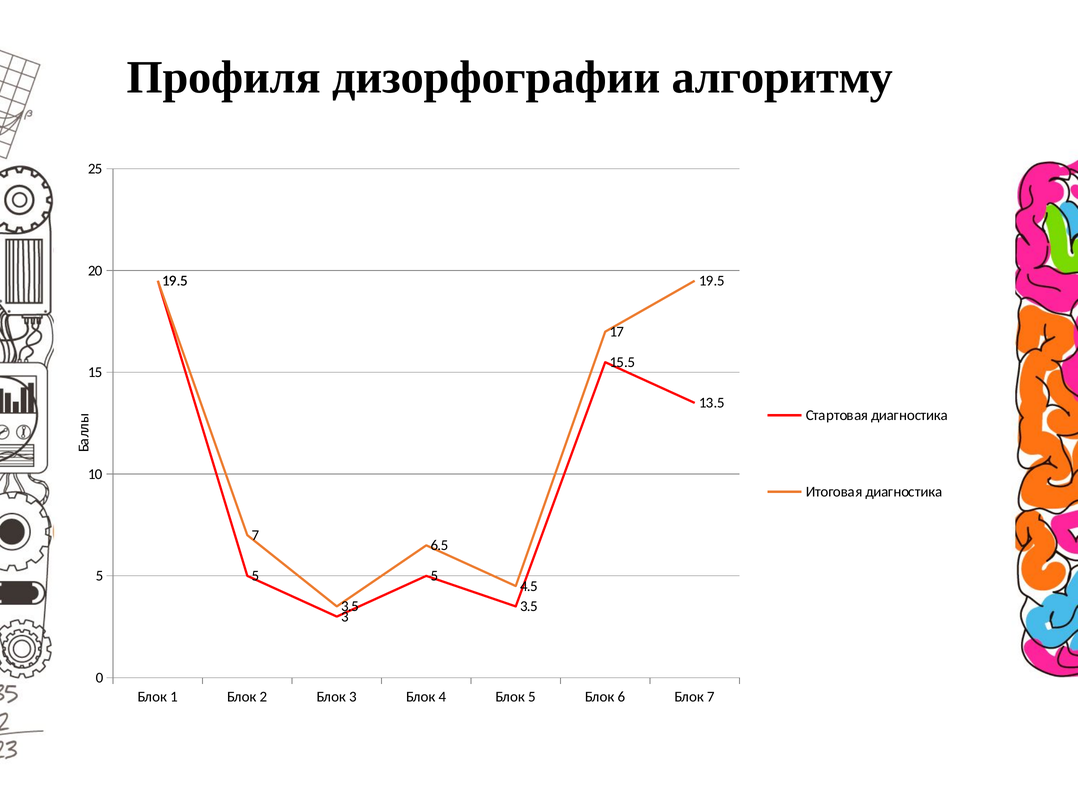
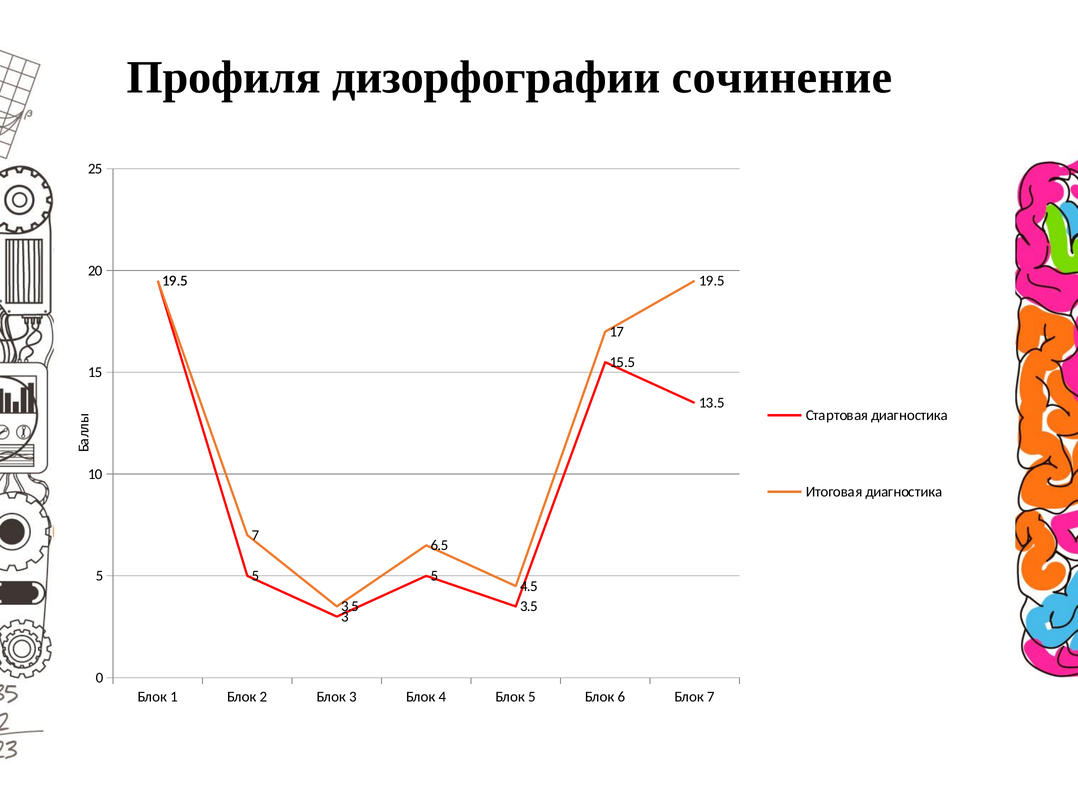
алгоритму: алгоритму -> сочинение
